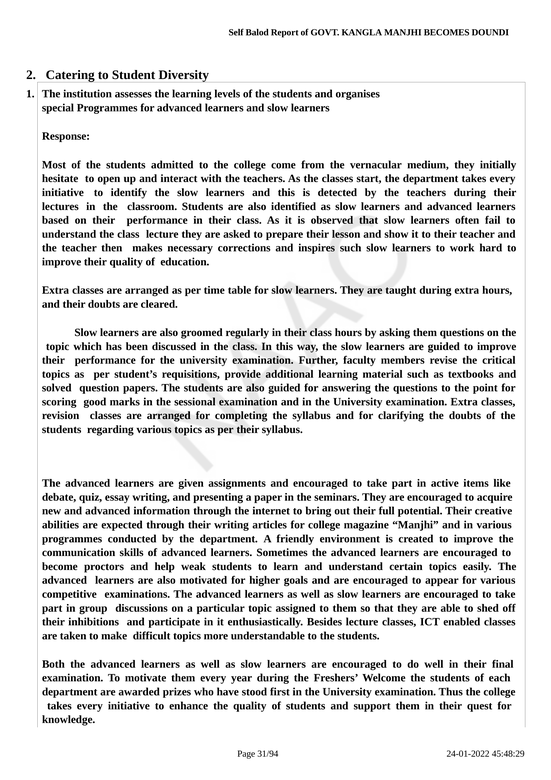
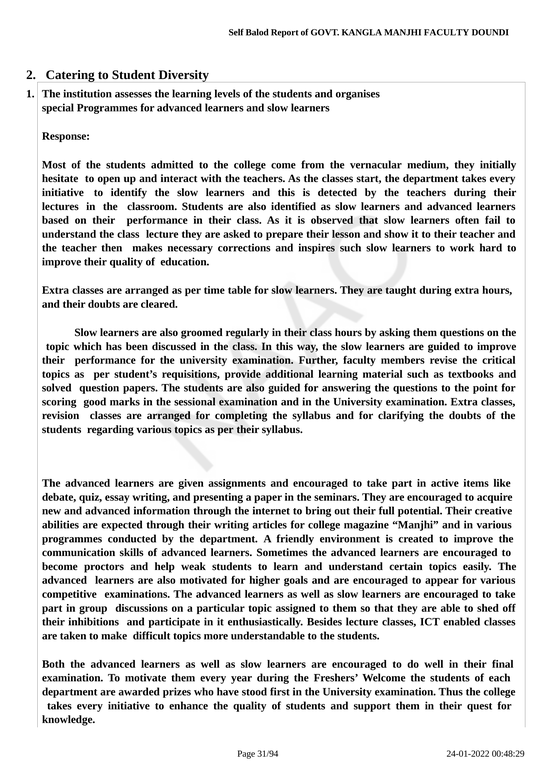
MANJHI BECOMES: BECOMES -> FACULTY
45:48:29: 45:48:29 -> 00:48:29
